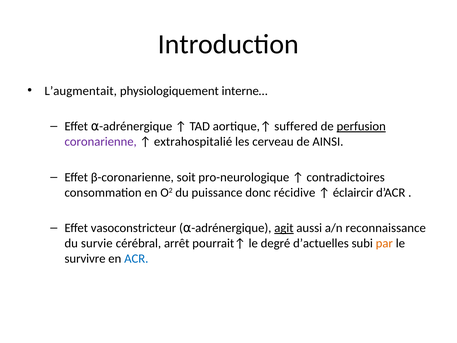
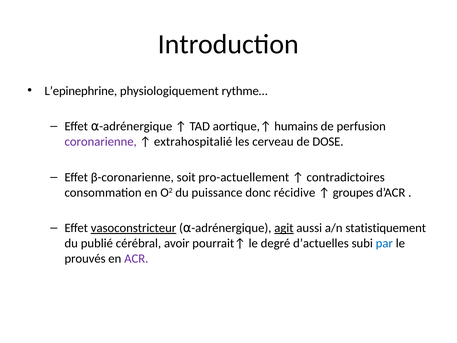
L’augmentait: L’augmentait -> L’epinephrine
interne…: interne… -> rythme…
suffered: suffered -> humains
perfusion underline: present -> none
AINSI: AINSI -> DOSE
pro-neurologique: pro-neurologique -> pro-actuellement
éclaircir: éclaircir -> groupes
vasoconstricteur underline: none -> present
reconnaissance: reconnaissance -> statistiquement
survie: survie -> publié
arrêt: arrêt -> avoir
par colour: orange -> blue
survivre: survivre -> prouvés
ACR colour: blue -> purple
